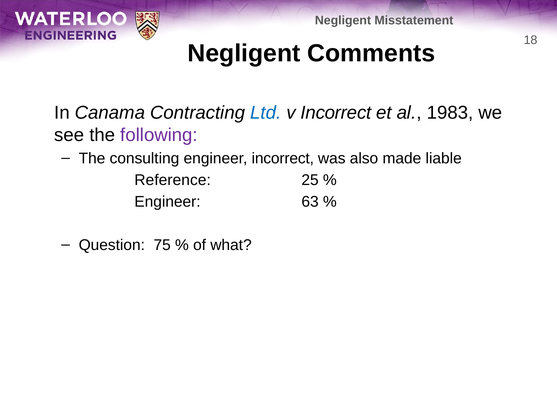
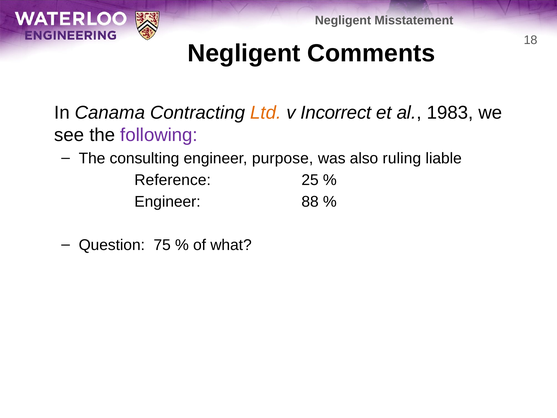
Ltd colour: blue -> orange
engineer incorrect: incorrect -> purpose
made: made -> ruling
63: 63 -> 88
